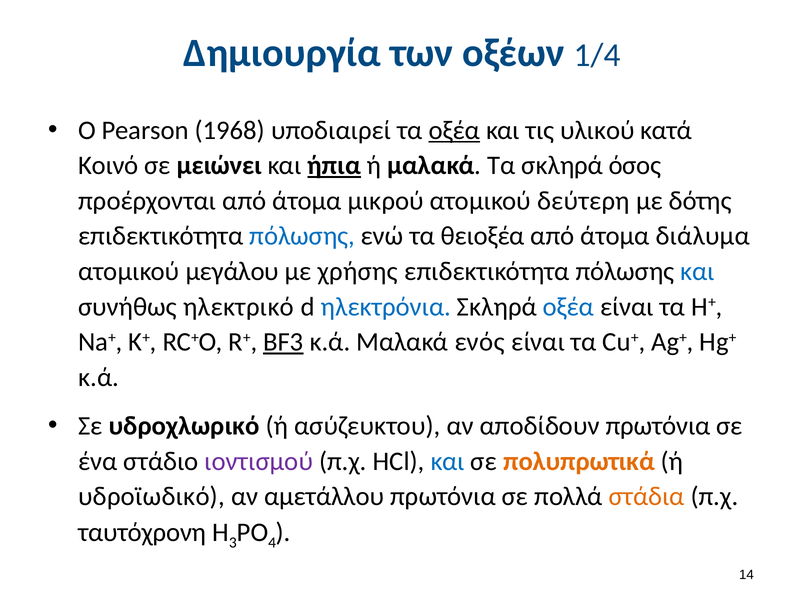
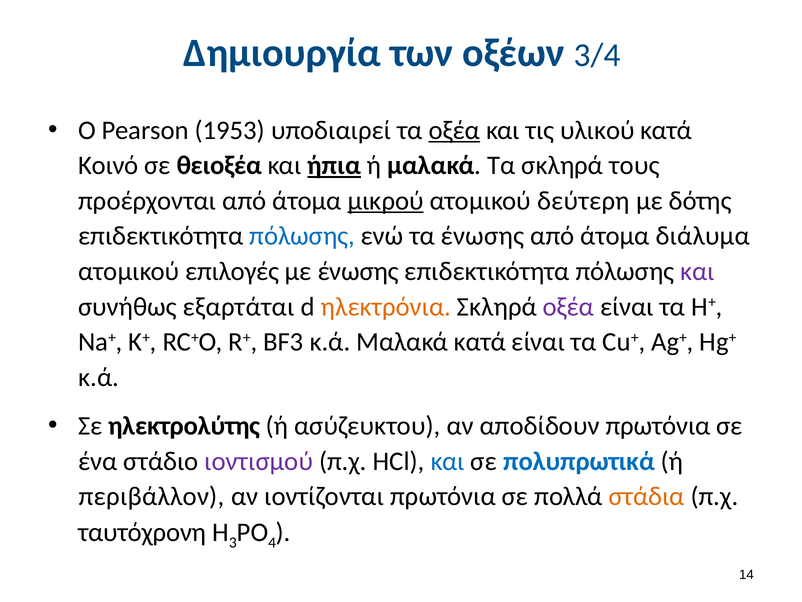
1/4: 1/4 -> 3/4
1968: 1968 -> 1953
μειώνει: μειώνει -> θειοξέα
όσος: όσος -> τους
μικρού underline: none -> present
τα θειοξέα: θειοξέα -> ένωσης
μεγάλου: μεγάλου -> επιλογές
με χρήσης: χρήσης -> ένωσης
και at (697, 271) colour: blue -> purple
ηλεκτρικό: ηλεκτρικό -> εξαρτάται
ηλεκτρόνια colour: blue -> orange
οξέα at (568, 306) colour: blue -> purple
BF3 underline: present -> none
Μαλακά ενός: ενός -> κατά
υδροχλωρικό: υδροχλωρικό -> ηλεκτρολύτης
πολυπρωτικά colour: orange -> blue
υδροϊωδικό: υδροϊωδικό -> περιβάλλον
αμετάλλου: αμετάλλου -> ιοντίζονται
